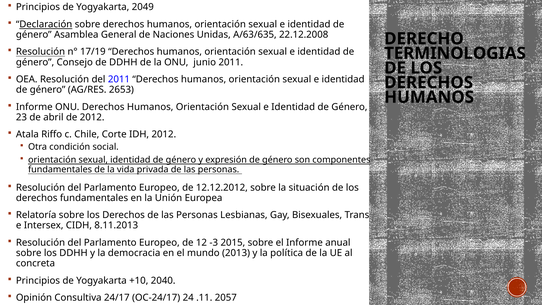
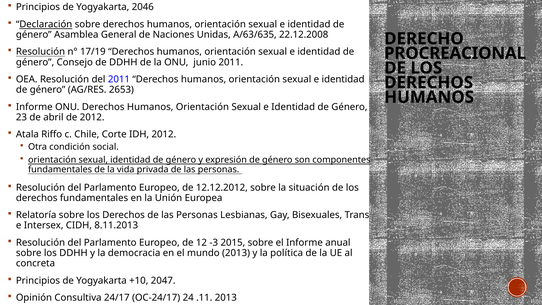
2049: 2049 -> 2046
TERMINOLOGIAS: TERMINOLOGIAS -> PROCREACIONAL
2040: 2040 -> 2047
.11 2057: 2057 -> 2013
